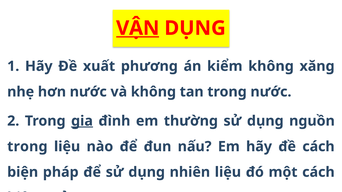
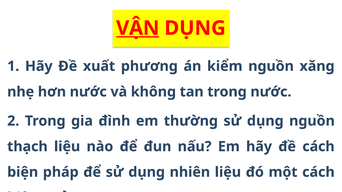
kiểm không: không -> nguồn
gia underline: present -> none
trong at (27, 147): trong -> thạch
